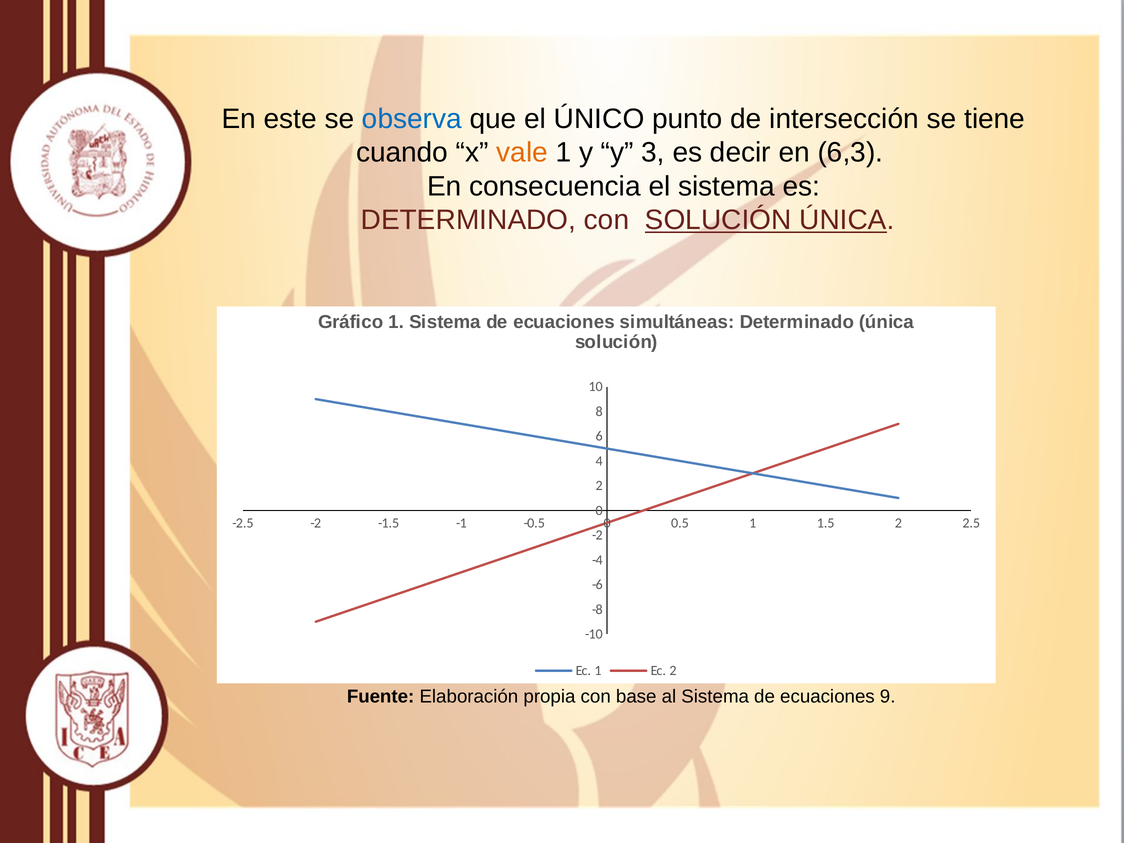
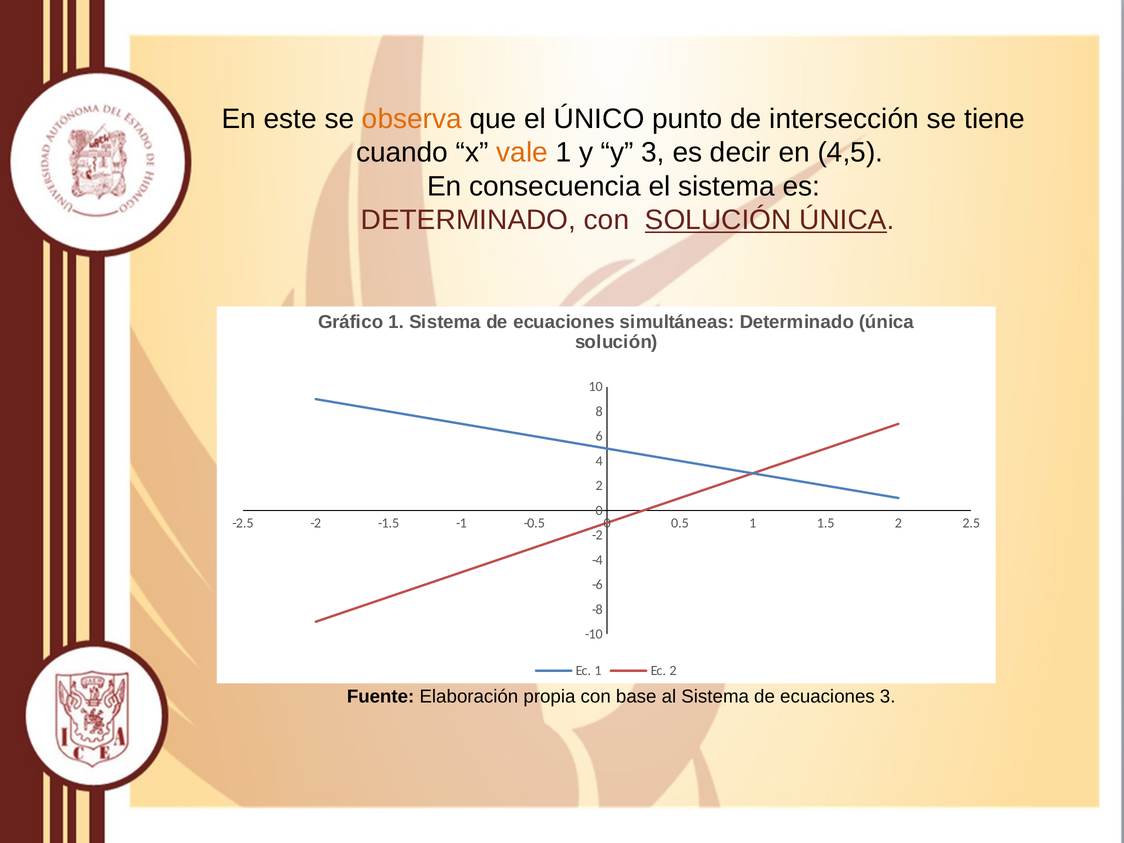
observa colour: blue -> orange
6,3: 6,3 -> 4,5
ecuaciones 9: 9 -> 3
